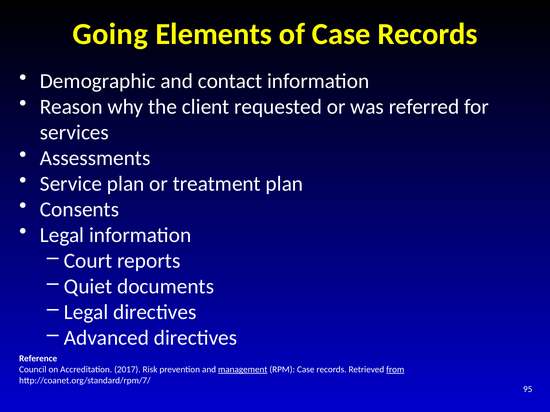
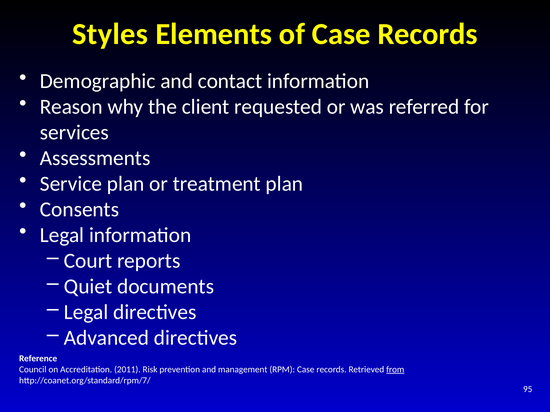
Going: Going -> Styles
2017: 2017 -> 2011
management underline: present -> none
